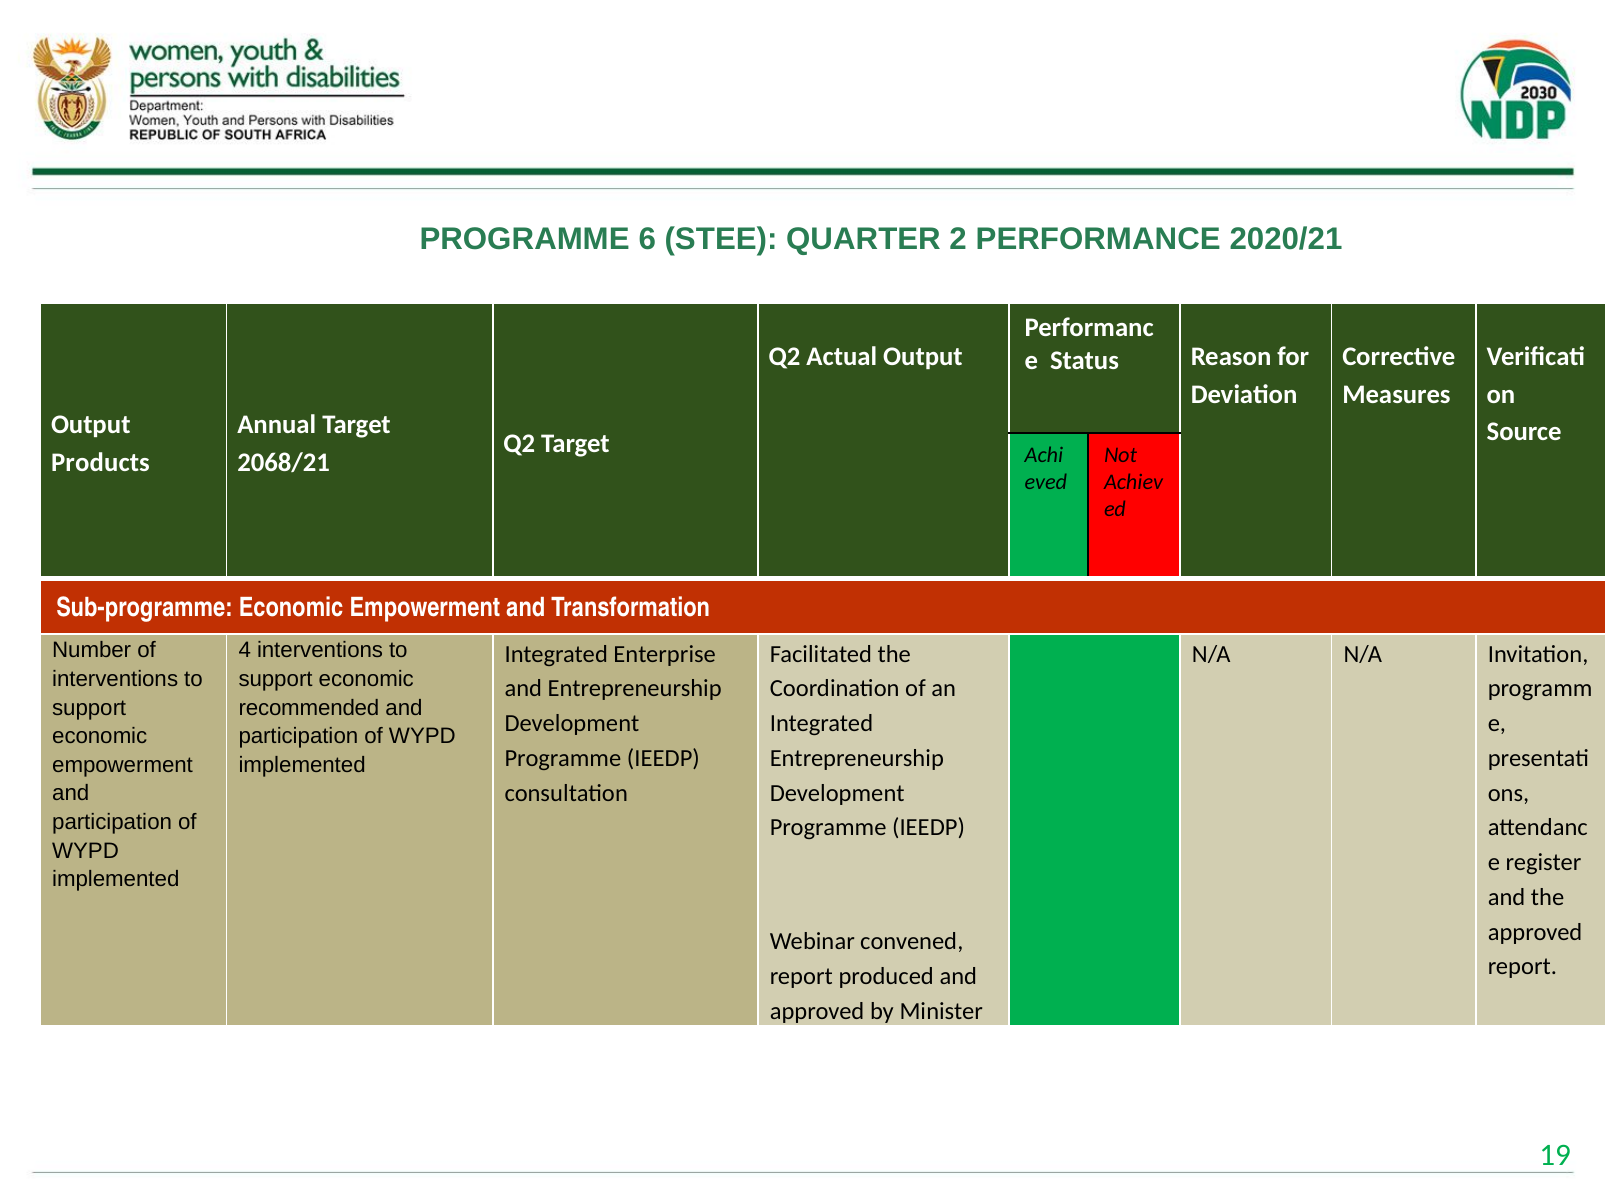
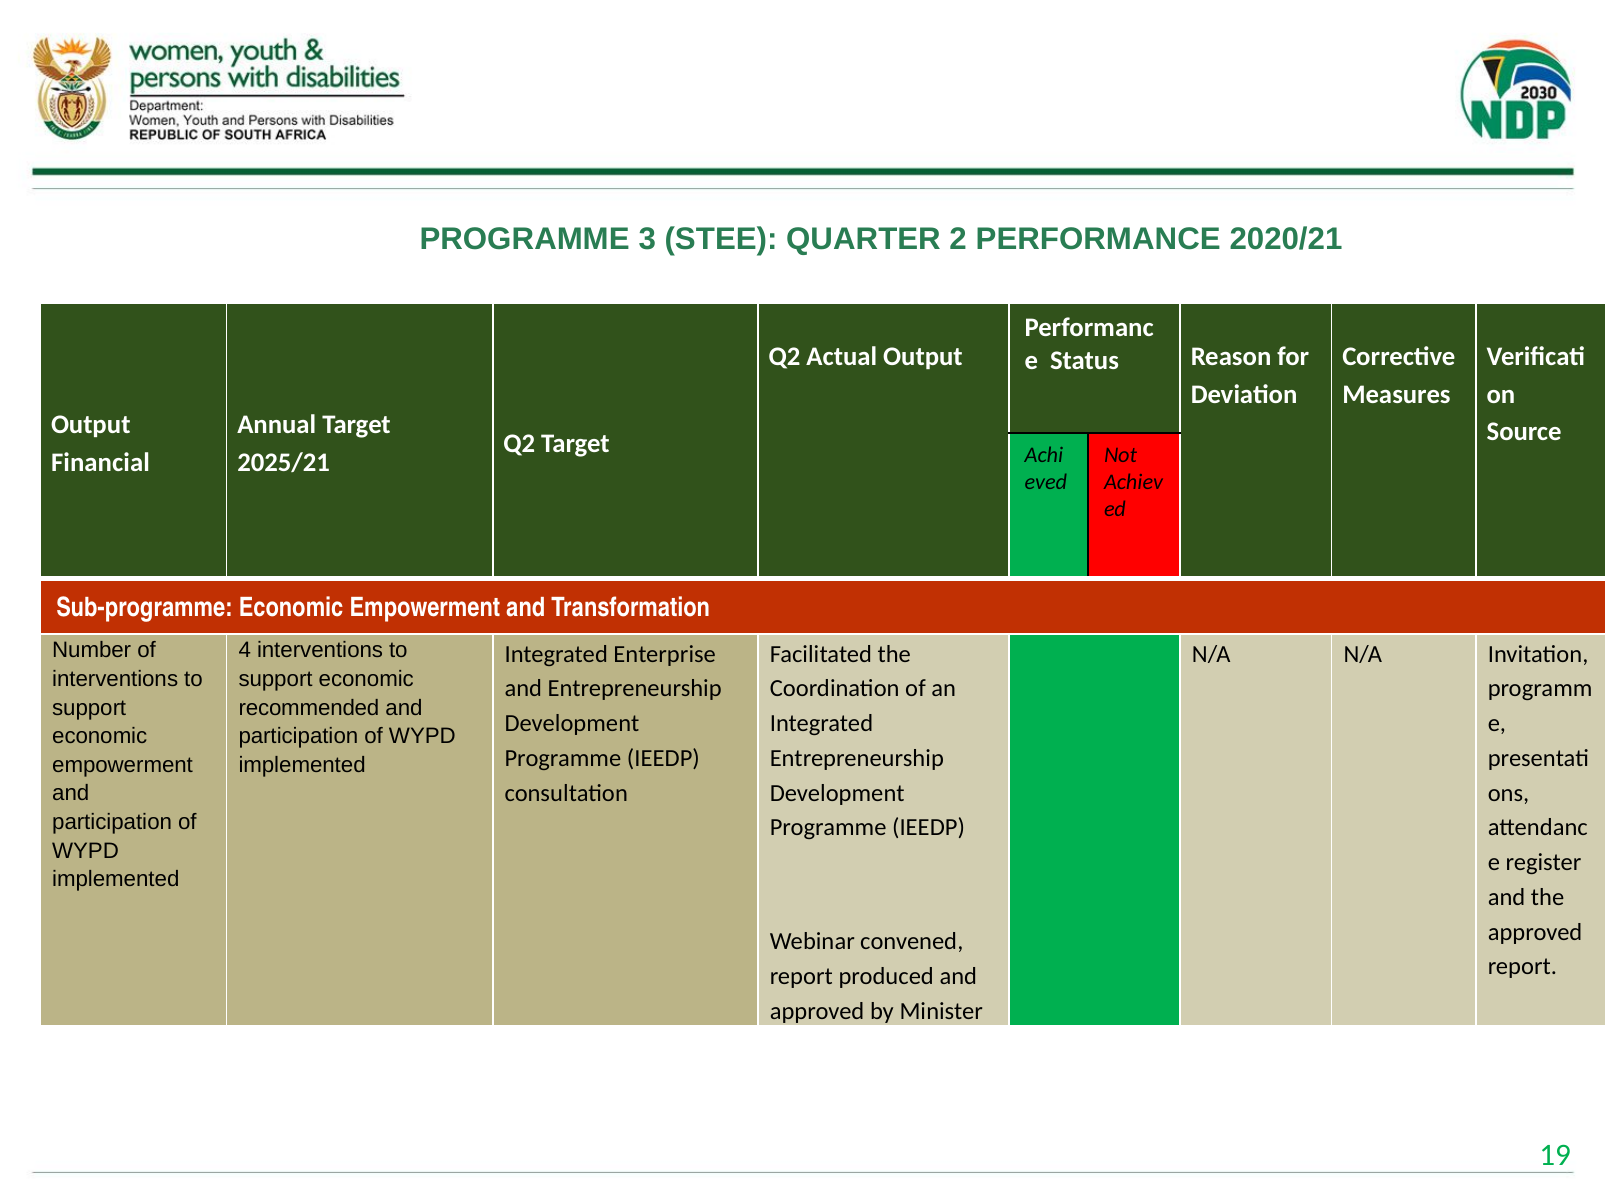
6: 6 -> 3
Products: Products -> Financial
2068/21: 2068/21 -> 2025/21
